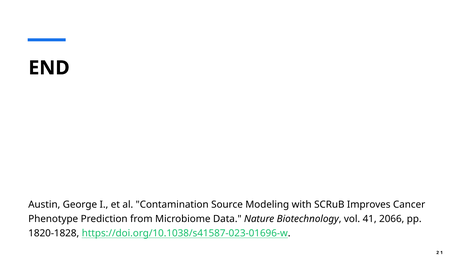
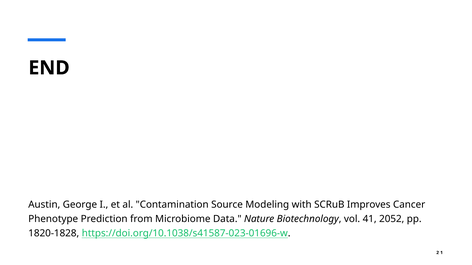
2066: 2066 -> 2052
